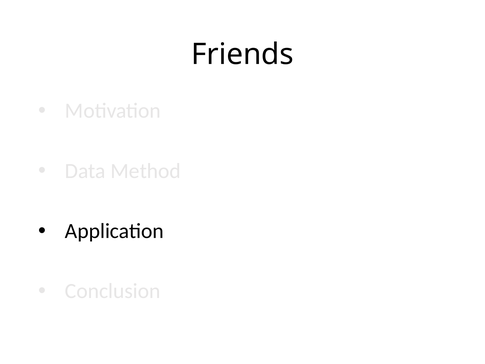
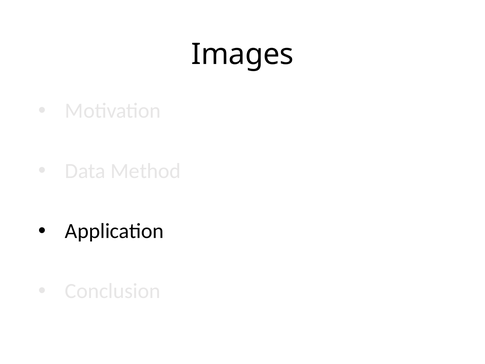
Friends: Friends -> Images
